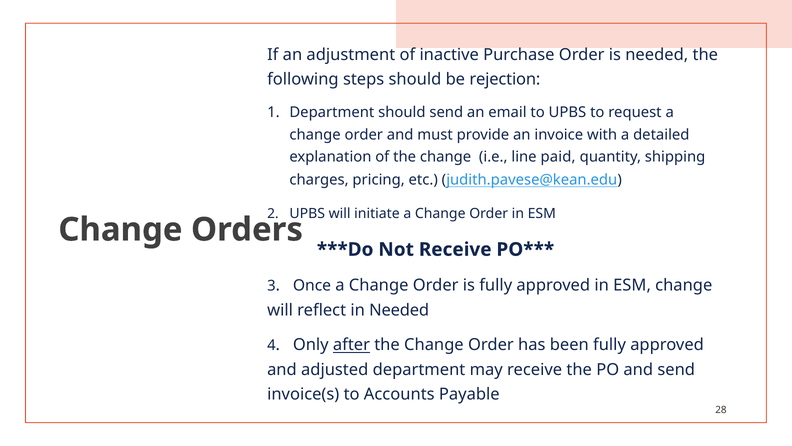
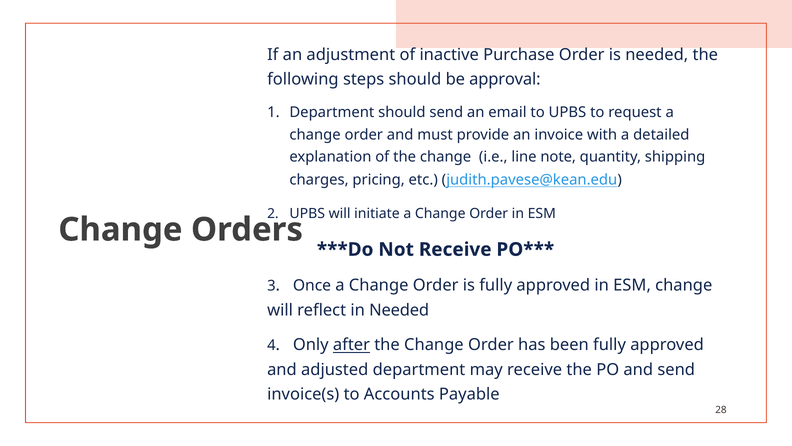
rejection: rejection -> approval
paid: paid -> note
